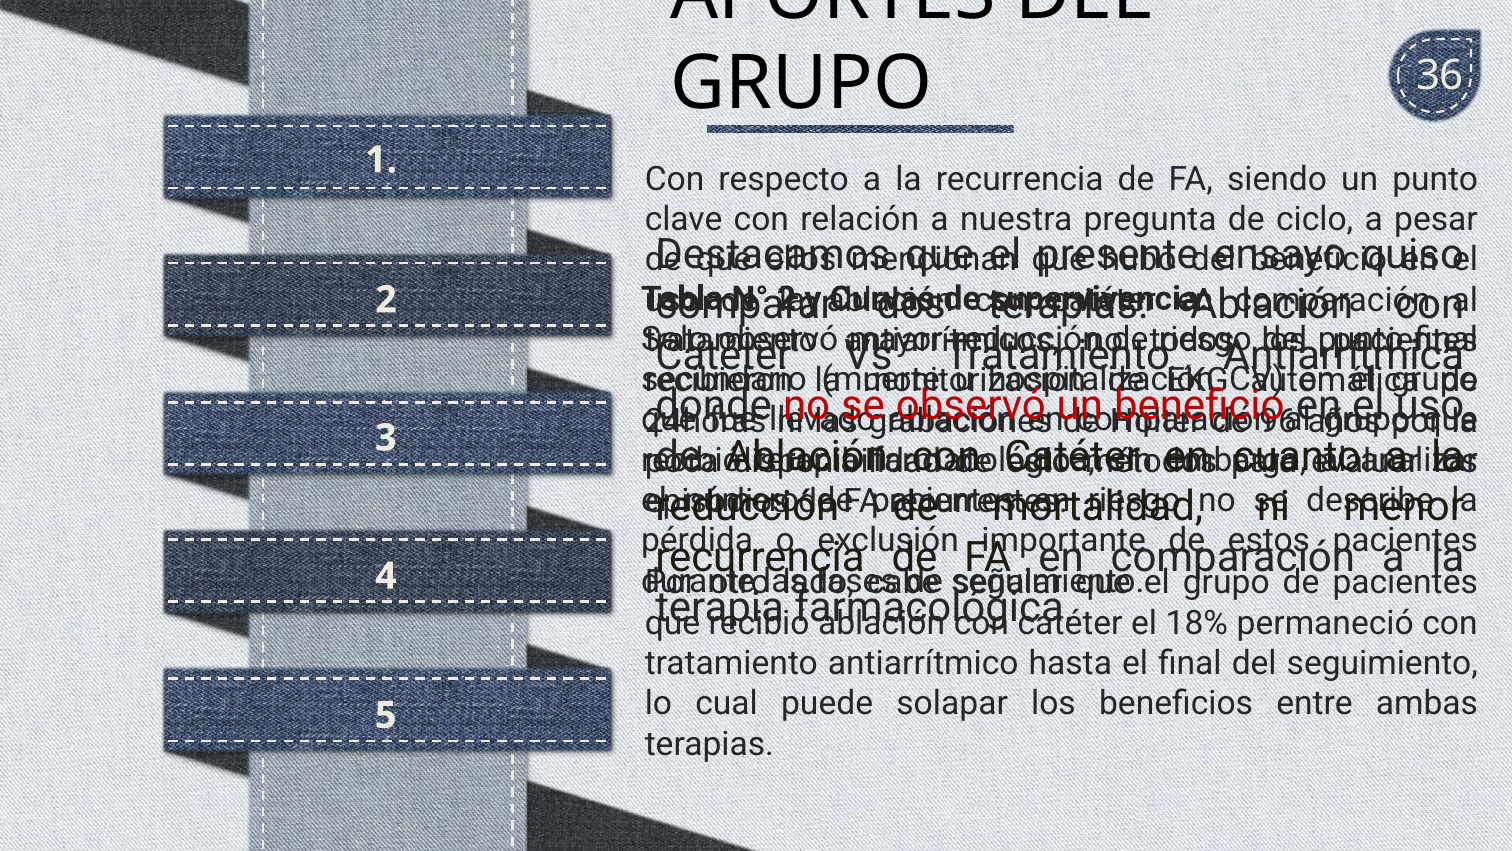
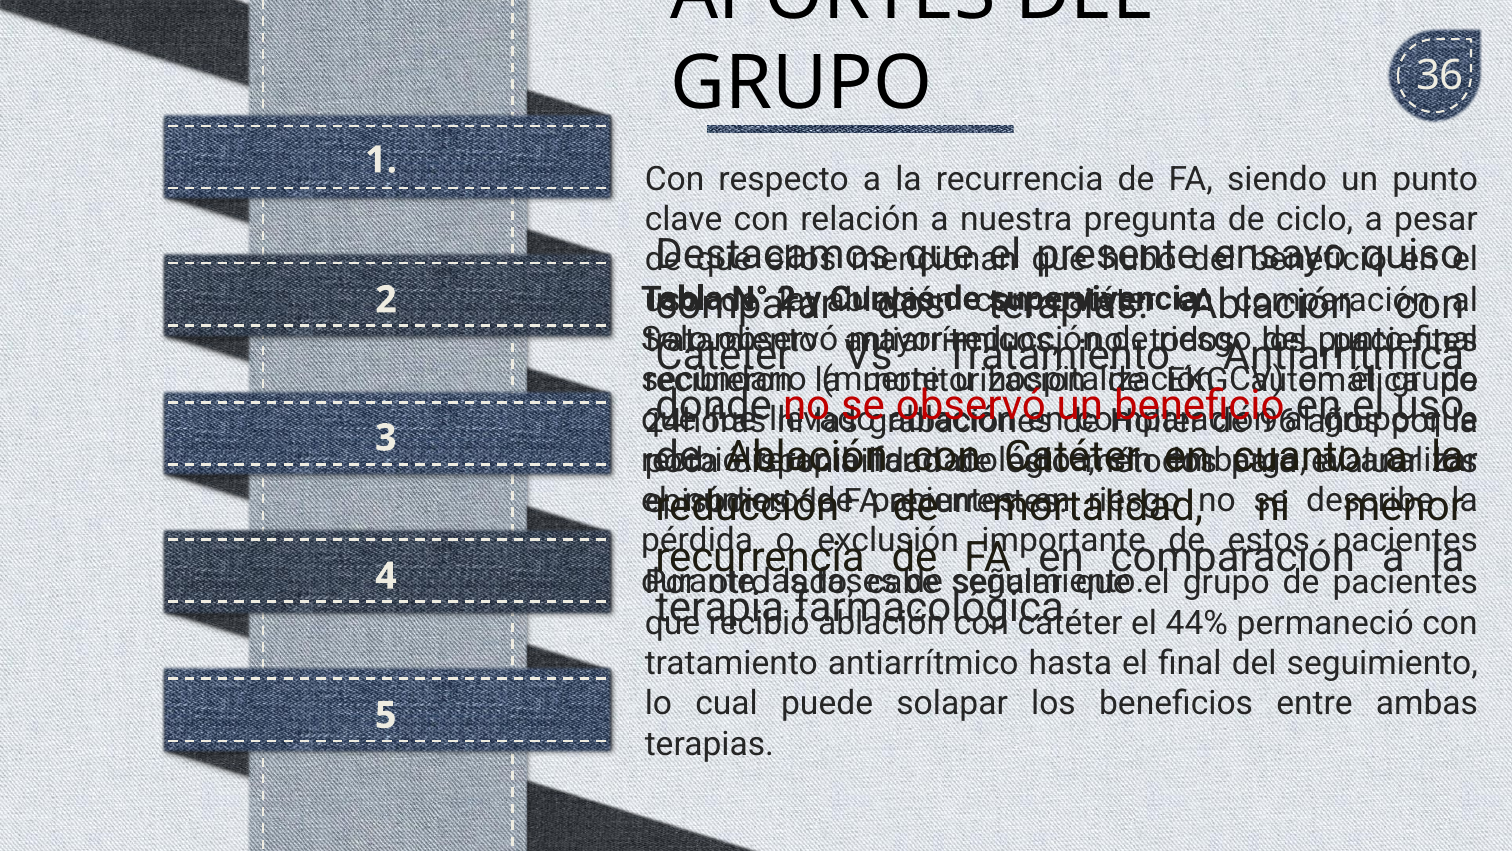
18%: 18% -> 44%
